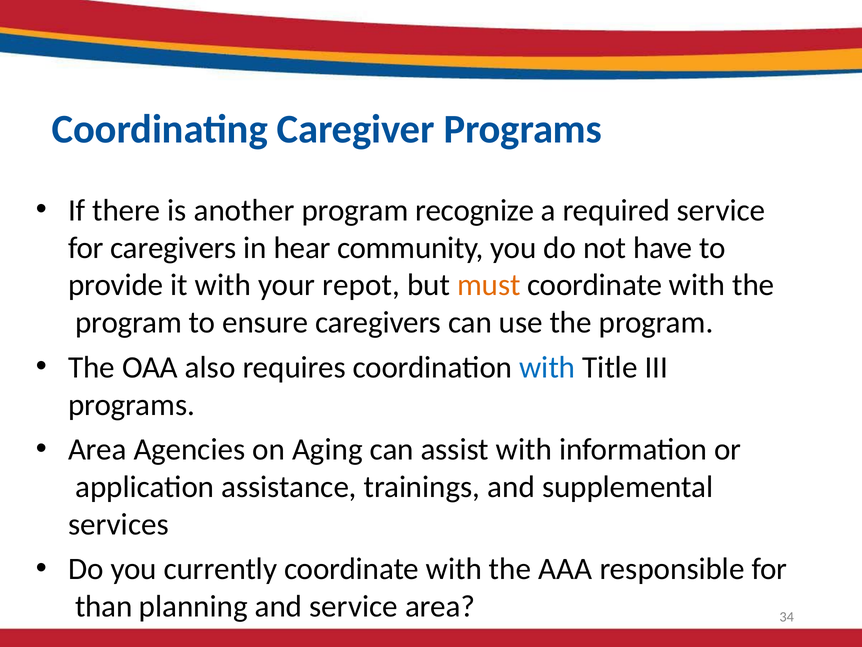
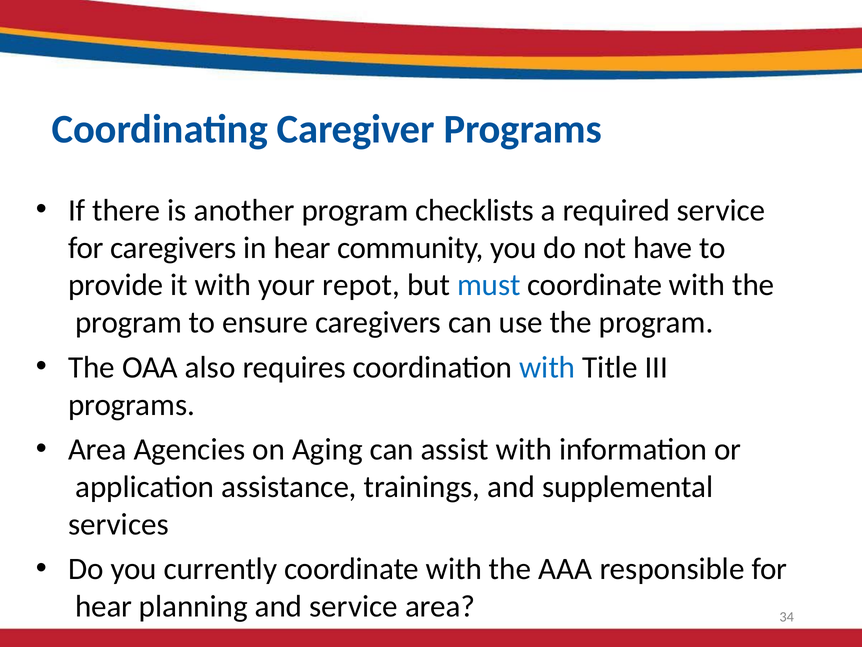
recognize: recognize -> checklists
must colour: orange -> blue
than at (104, 606): than -> hear
